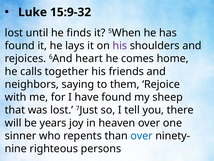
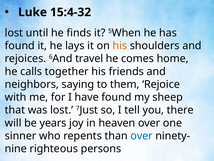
15:9-32: 15:9-32 -> 15:4-32
his at (120, 46) colour: purple -> orange
heart: heart -> travel
